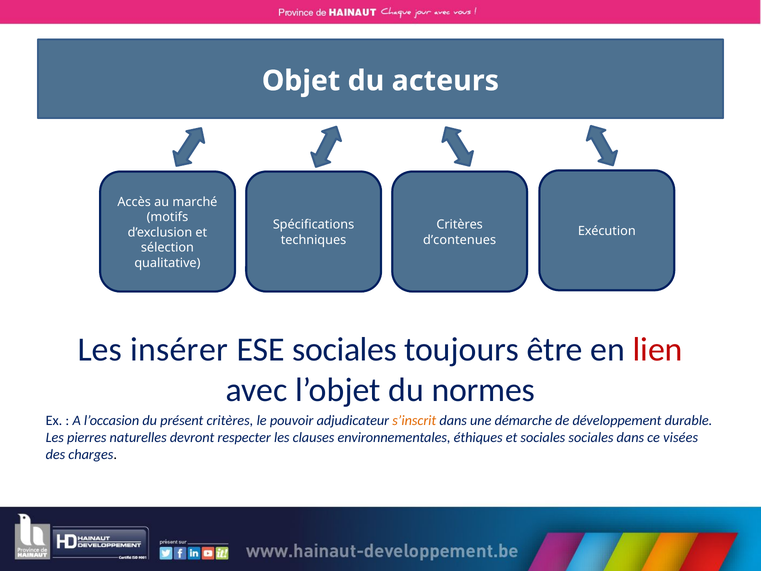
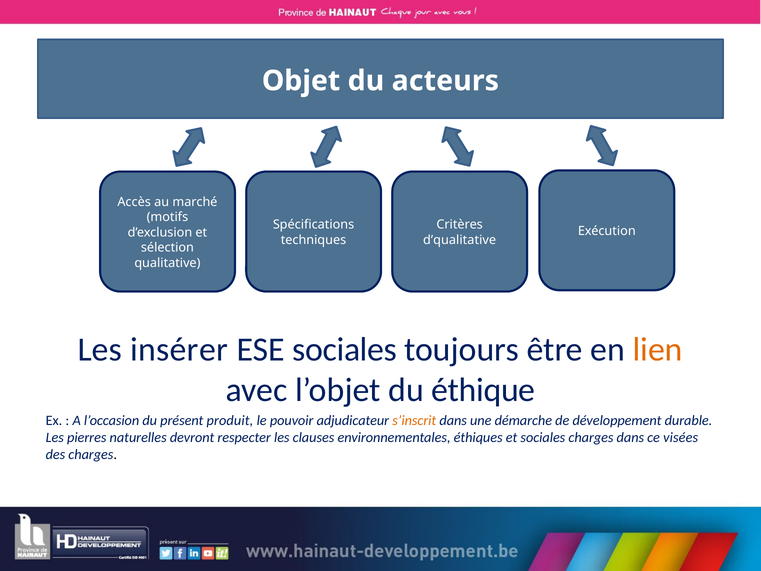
d’contenues: d’contenues -> d’qualitative
lien colour: red -> orange
normes: normes -> éthique
présent critères: critères -> produit
sociales sociales: sociales -> charges
